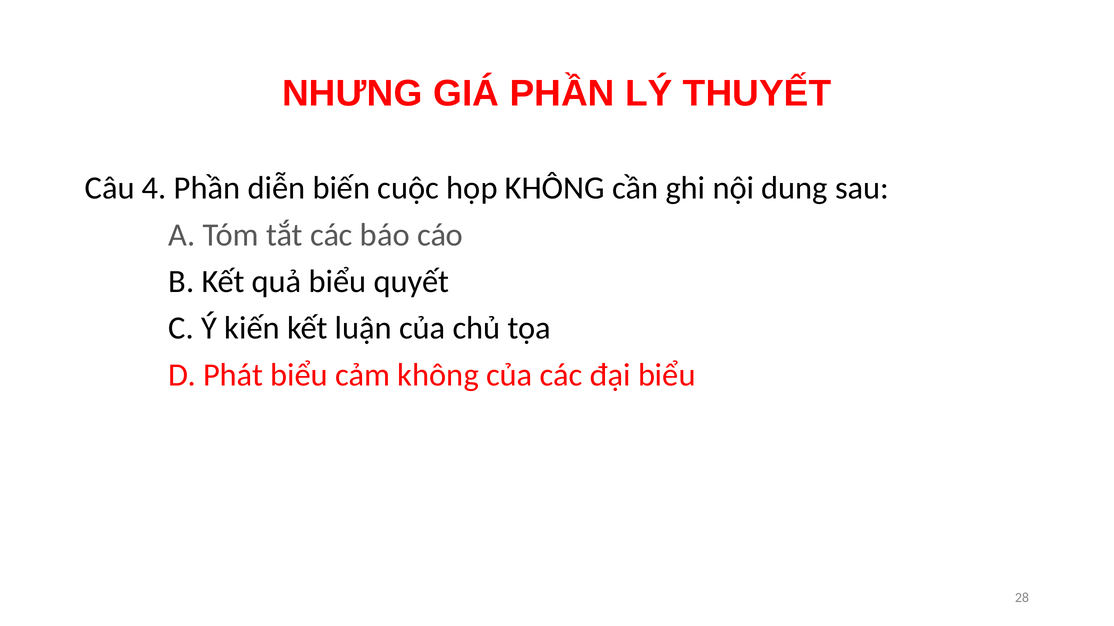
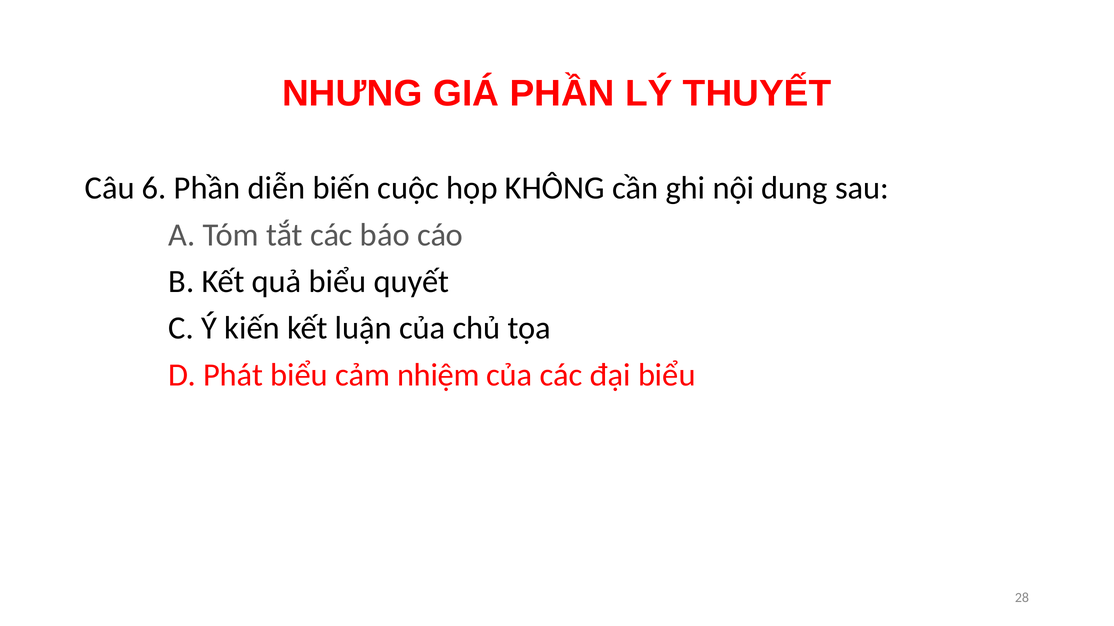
4: 4 -> 6
cảm không: không -> nhiệm
